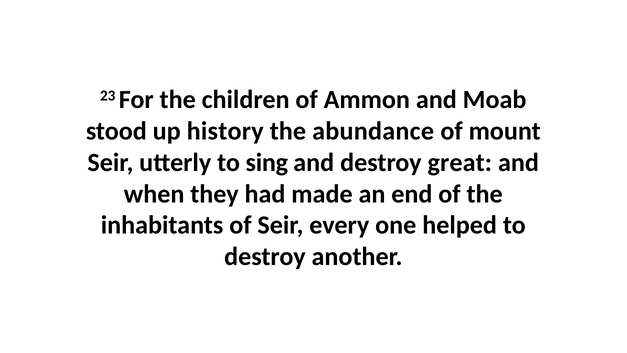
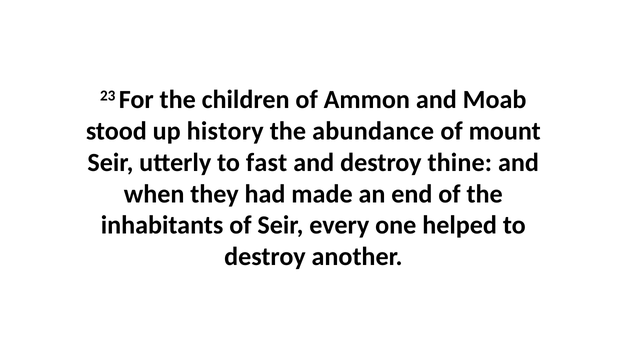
sing: sing -> fast
great: great -> thine
